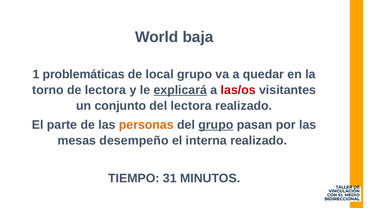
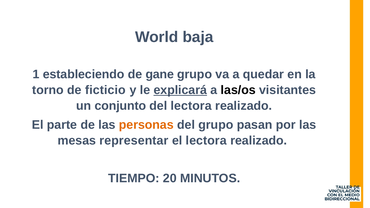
problemáticas: problemáticas -> estableciendo
local: local -> gane
de lectora: lectora -> ficticio
las/os colour: red -> black
grupo at (216, 125) underline: present -> none
desempeño: desempeño -> representar
el interna: interna -> lectora
31: 31 -> 20
